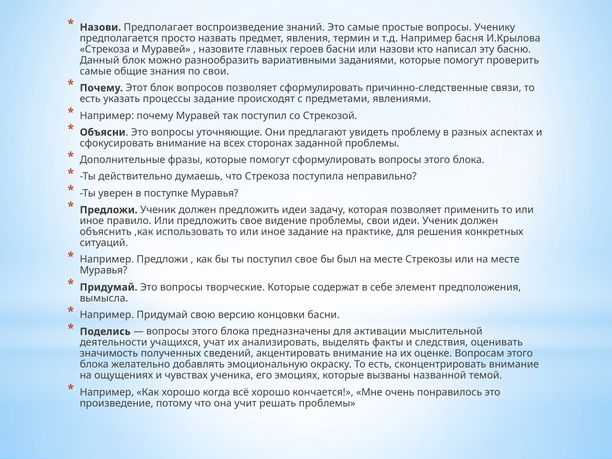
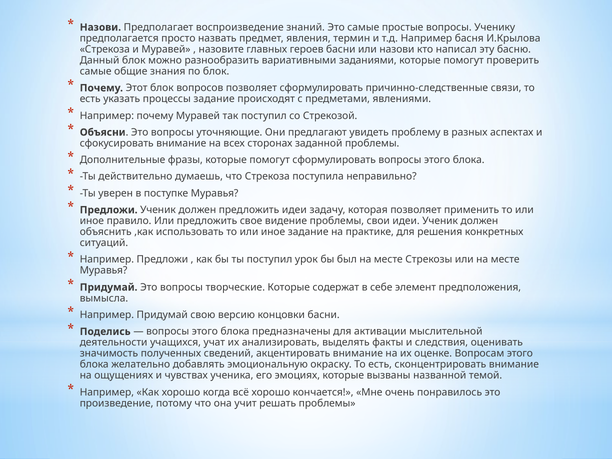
по свои: свои -> блок
поступил свое: свое -> урок
